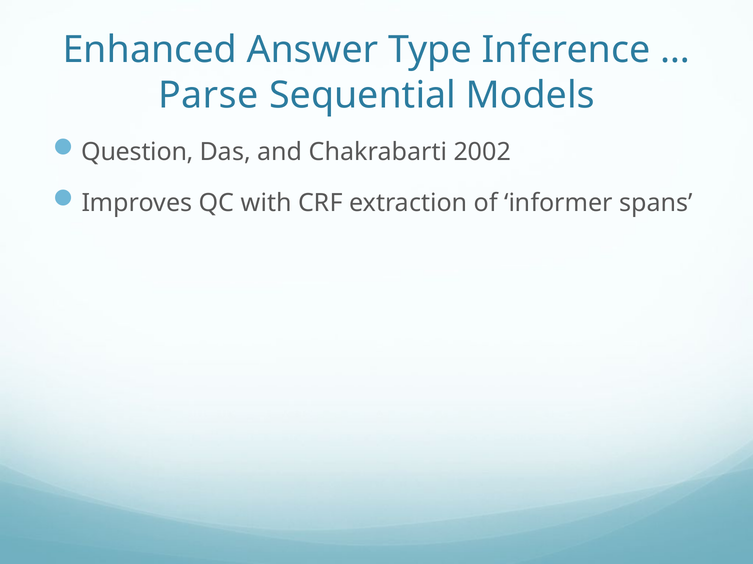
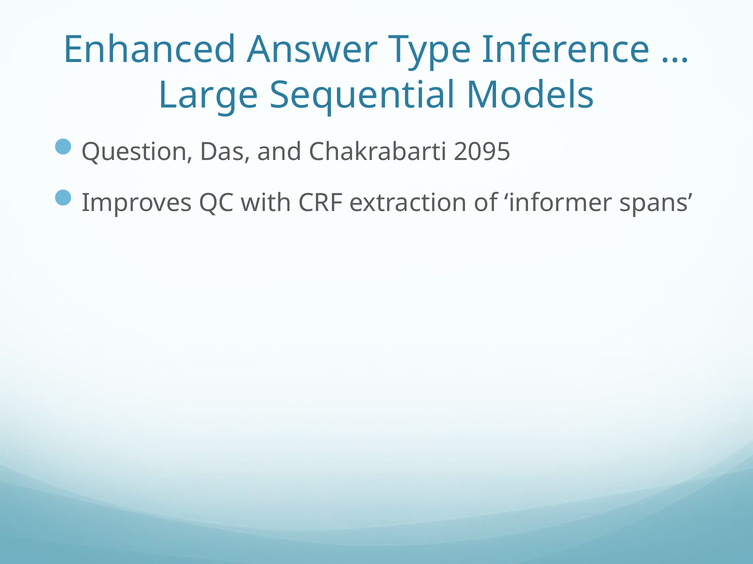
Parse: Parse -> Large
2002: 2002 -> 2095
